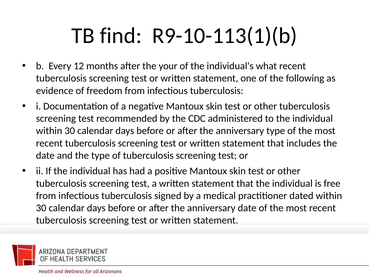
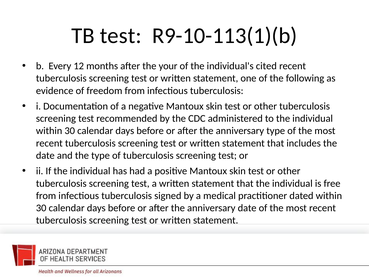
TB find: find -> test
what: what -> cited
